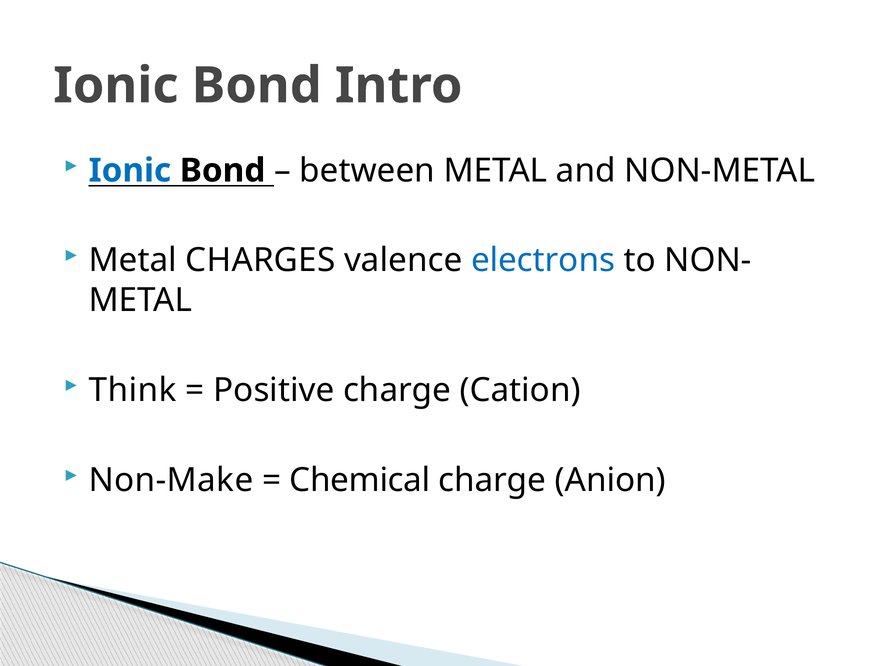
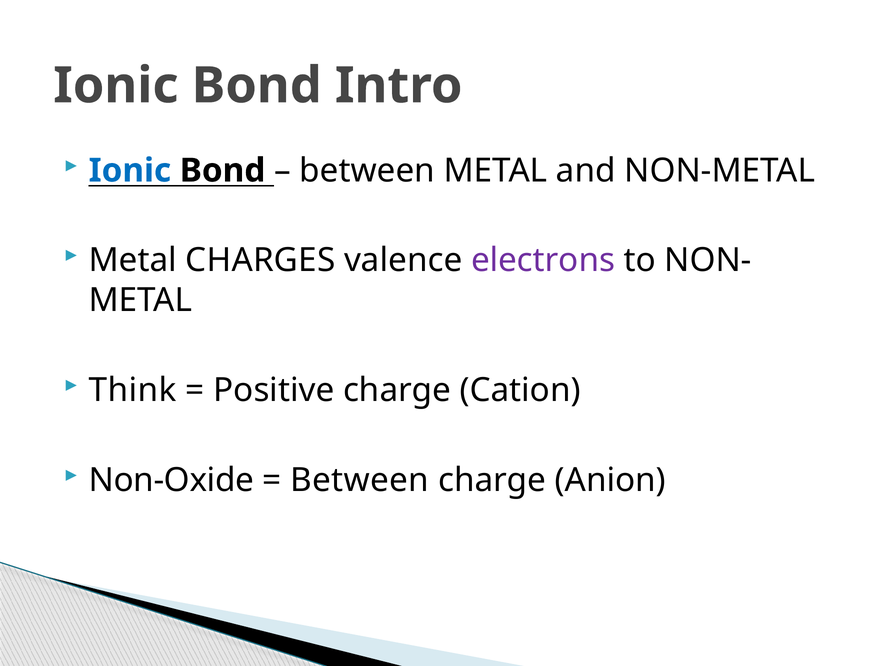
electrons colour: blue -> purple
Non-Make: Non-Make -> Non-Oxide
Chemical at (360, 480): Chemical -> Between
